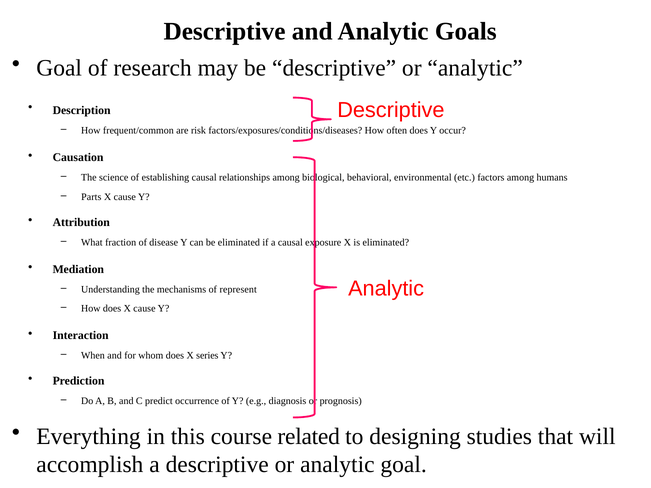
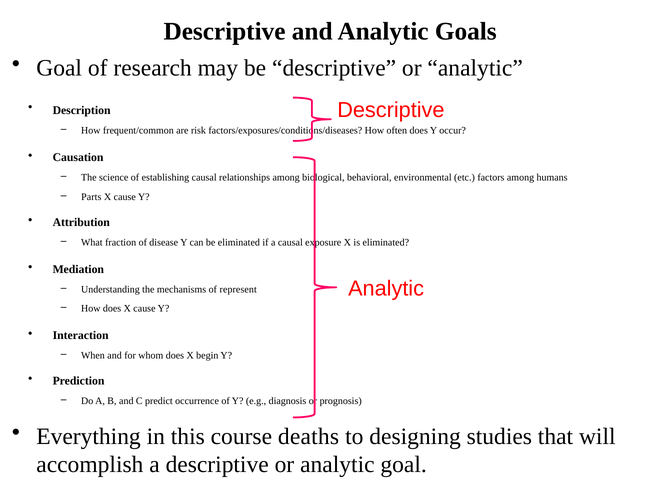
series: series -> begin
related: related -> deaths
